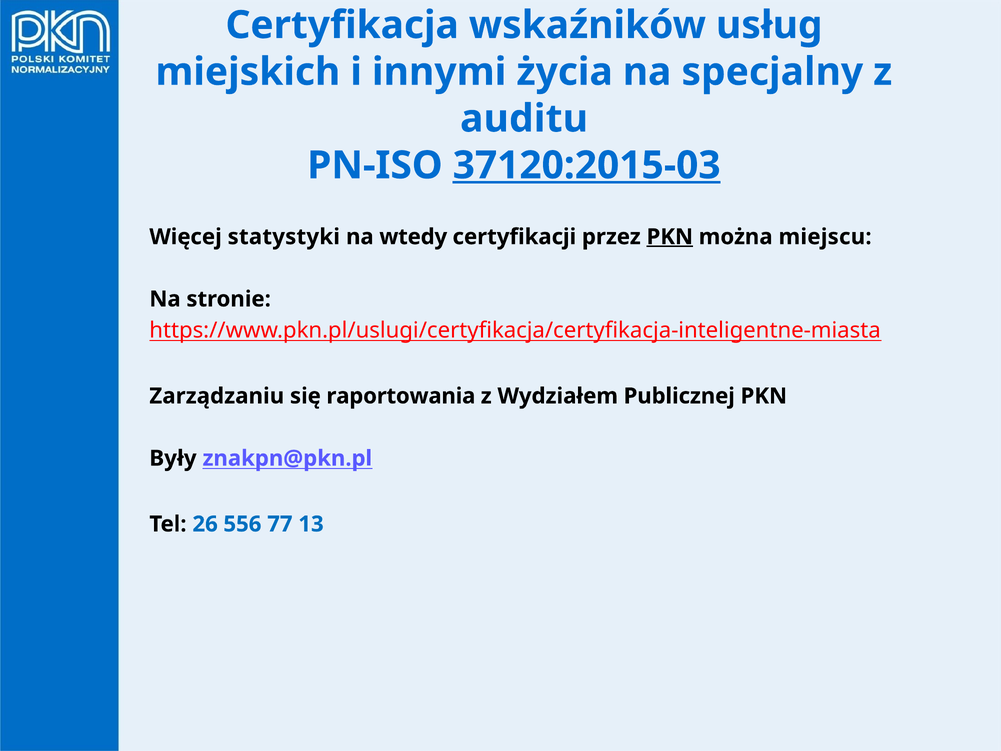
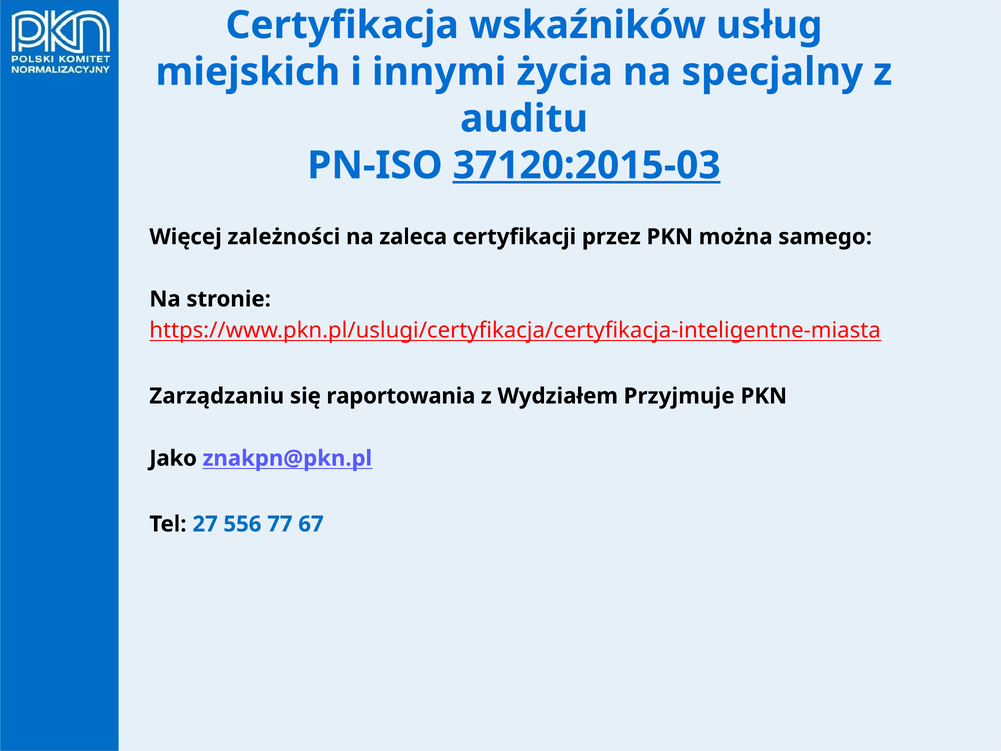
statystyki: statystyki -> zależności
wtedy: wtedy -> zaleca
PKN at (670, 237) underline: present -> none
miejscu: miejscu -> samego
Publicznej: Publicznej -> Przyjmuje
Były: Były -> Jako
26: 26 -> 27
13: 13 -> 67
